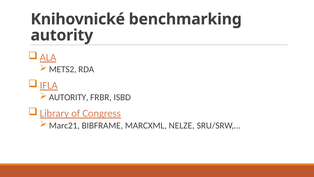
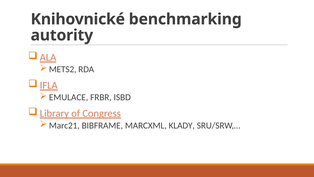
AUTORITY at (69, 97): AUTORITY -> EMULACE
NELZE: NELZE -> KLADY
